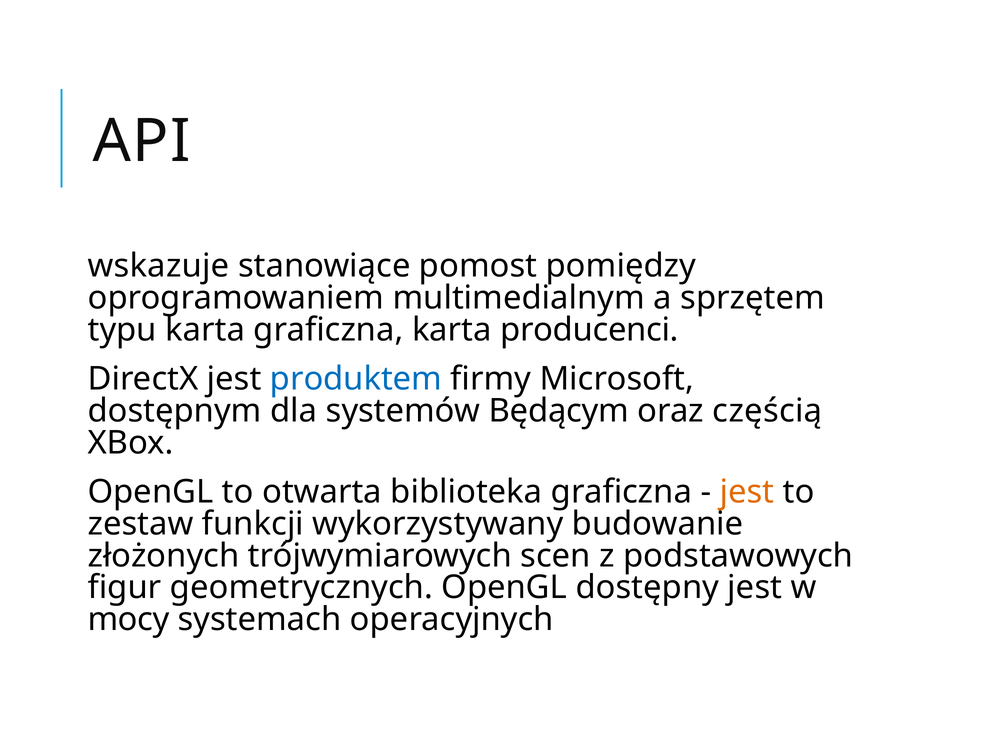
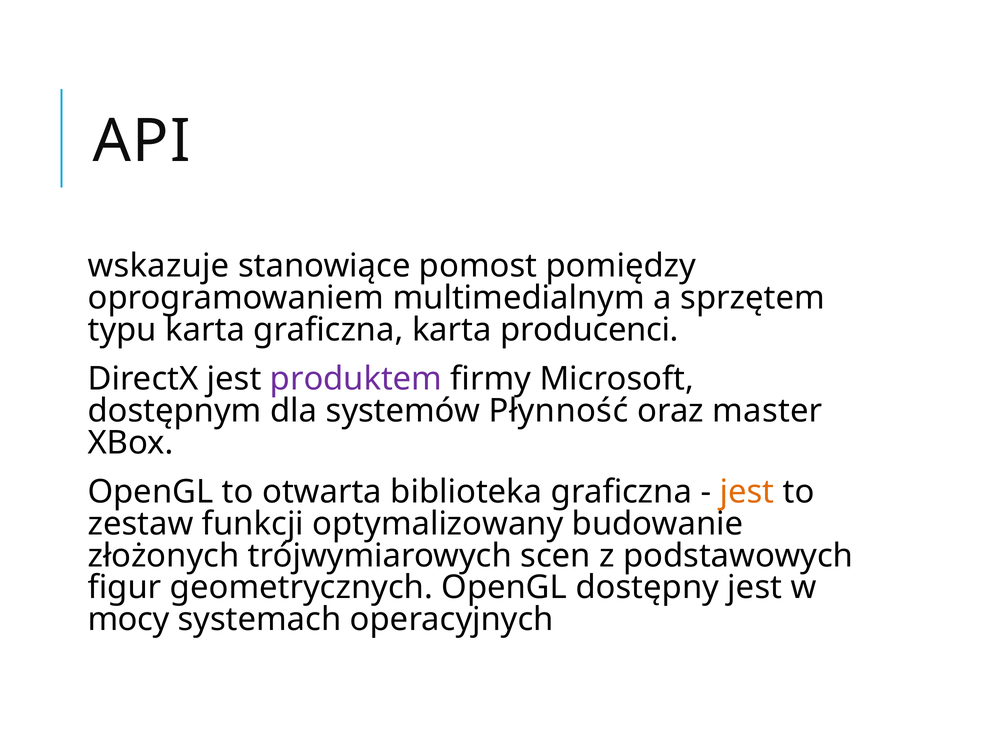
produktem colour: blue -> purple
Będącym: Będącym -> Płynność
częścią: częścią -> master
wykorzystywany: wykorzystywany -> optymalizowany
